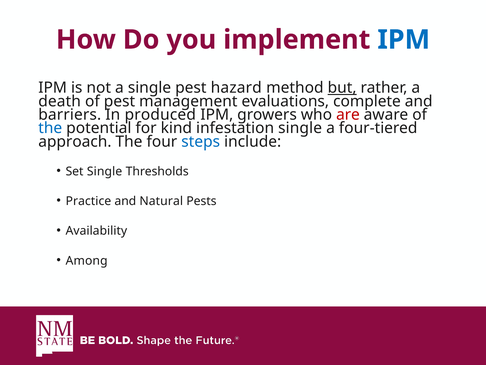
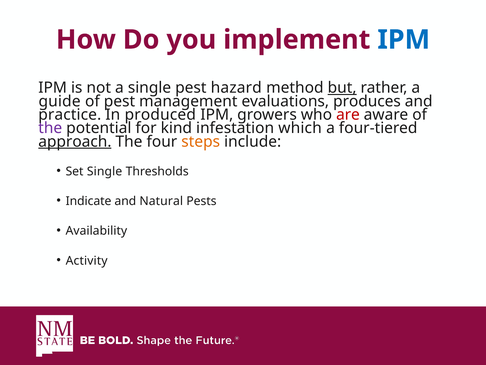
death: death -> guide
complete: complete -> produces
barriers: barriers -> practice
the at (50, 128) colour: blue -> purple
infestation single: single -> which
approach underline: none -> present
steps colour: blue -> orange
Practice: Practice -> Indicate
Among: Among -> Activity
